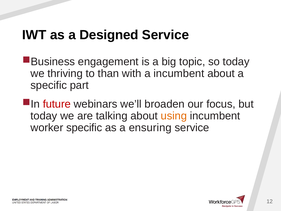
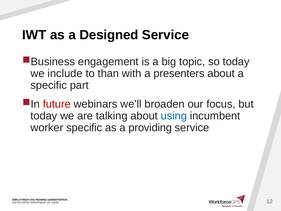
thriving: thriving -> include
a incumbent: incumbent -> presenters
using colour: orange -> blue
ensuring: ensuring -> providing
